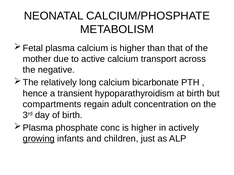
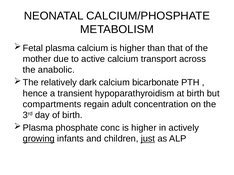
negative: negative -> anabolic
long: long -> dark
just underline: none -> present
